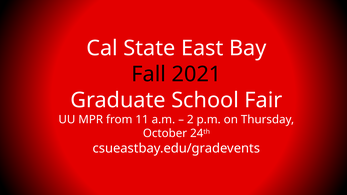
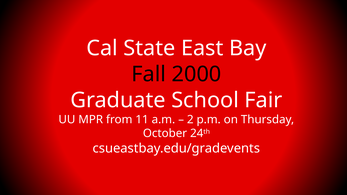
2021: 2021 -> 2000
